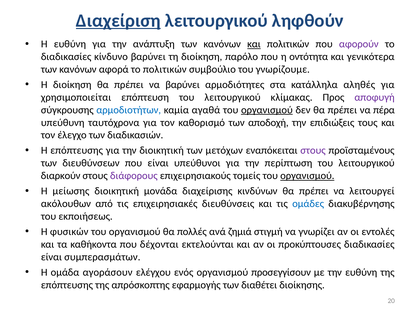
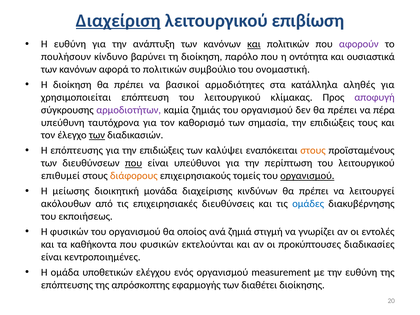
ληφθούν: ληφθούν -> επιβίωση
διαδικασίες at (66, 57): διαδικασίες -> πουλήσουν
γενικότερα: γενικότερα -> ουσιαστικά
γνωρίζουμε: γνωρίζουμε -> ονομαστική
να βαρύνει: βαρύνει -> βασικοί
αρμοδιοτήτων colour: blue -> purple
αγαθά: αγαθά -> ζημιάς
οργανισμού at (267, 110) underline: present -> none
αποδοχή: αποδοχή -> σημασία
των at (97, 135) underline: none -> present
για την διοικητική: διοικητική -> επιδιώξεις
μετόχων: μετόχων -> καλύψει
στους at (313, 151) colour: purple -> orange
που at (134, 163) underline: none -> present
διαρκούν: διαρκούν -> επιθυμεί
διάφορους colour: purple -> orange
πολλές: πολλές -> οποίος
που δέχονται: δέχονται -> φυσικών
συμπερασμάτων: συμπερασμάτων -> κεντροποιημένες
αγοράσουν: αγοράσουν -> υποθετικών
προσεγγίσουν: προσεγγίσουν -> measurement
